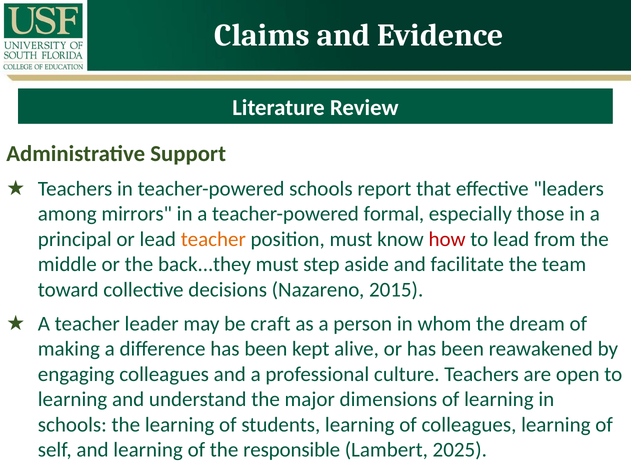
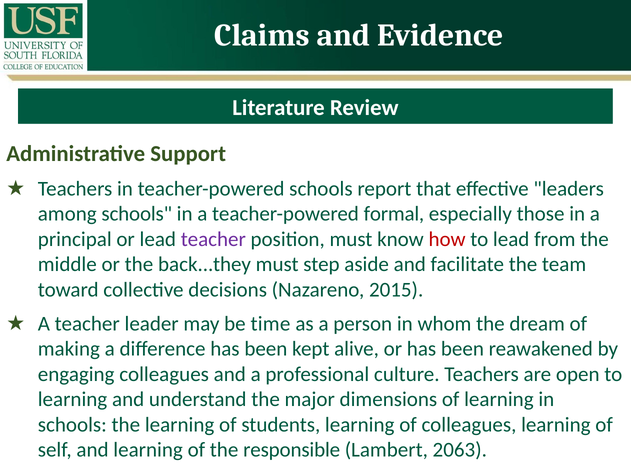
among mirrors: mirrors -> schools
teacher at (213, 239) colour: orange -> purple
craft: craft -> time
2025: 2025 -> 2063
